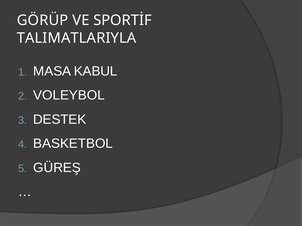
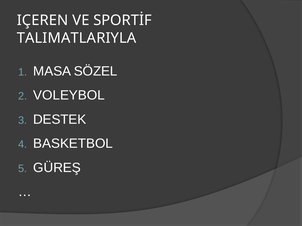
GÖRÜP: GÖRÜP -> IÇEREN
KABUL: KABUL -> SÖZEL
